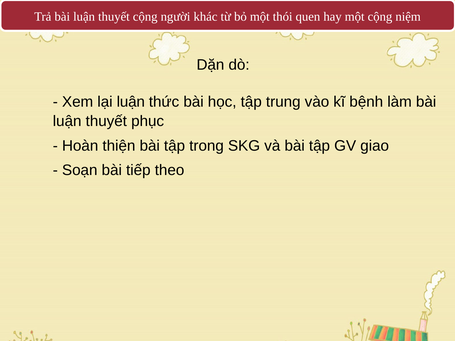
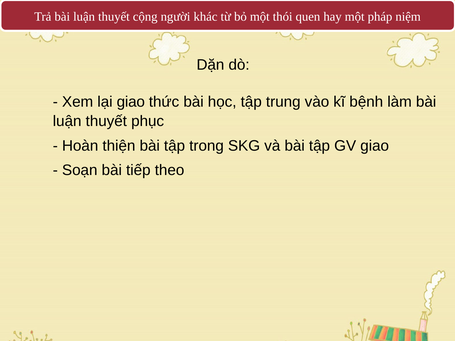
một cộng: cộng -> pháp
lại luận: luận -> giao
